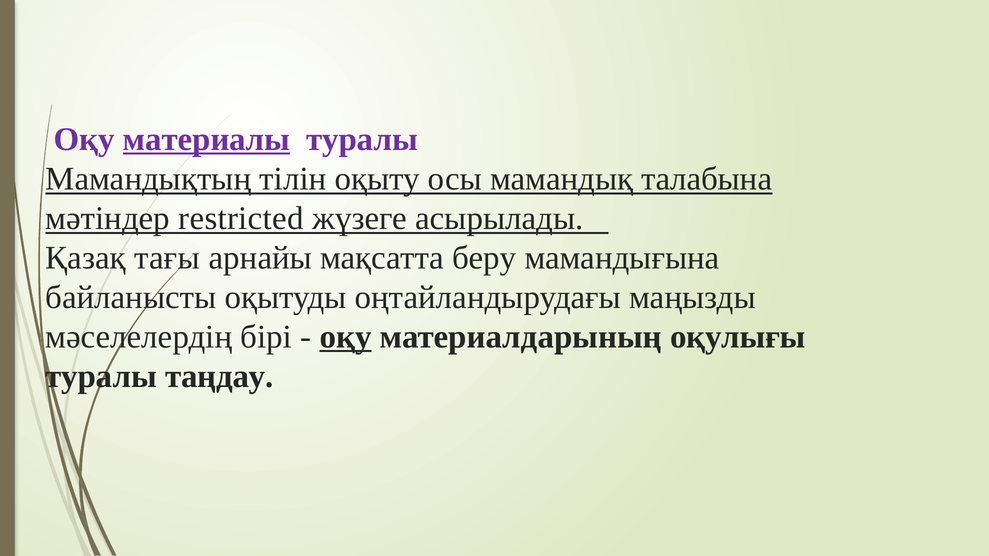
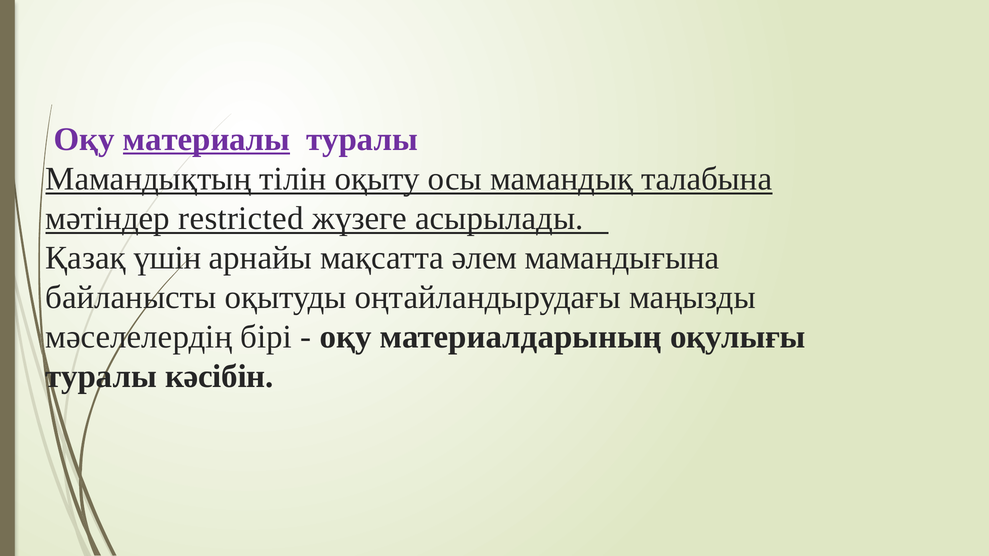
тағы: тағы -> үшін
беру: беру -> әлем
оқу at (346, 337) underline: present -> none
таңдау: таңдау -> кәсібін
